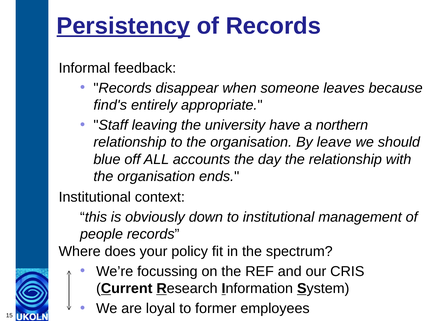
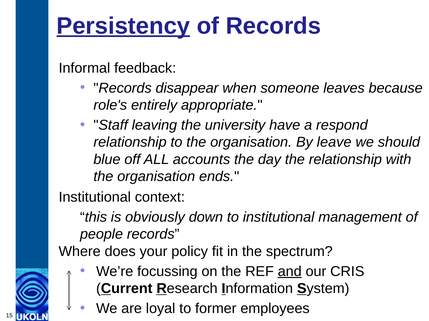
find's: find's -> role's
northern: northern -> respond
and underline: none -> present
